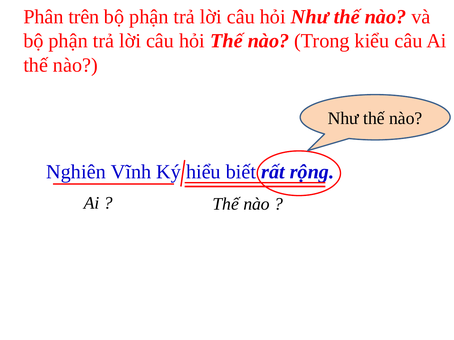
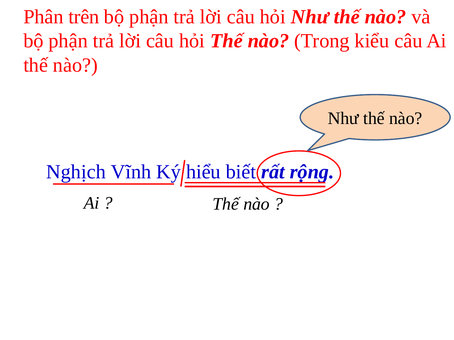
Nghiên: Nghiên -> Nghịch
